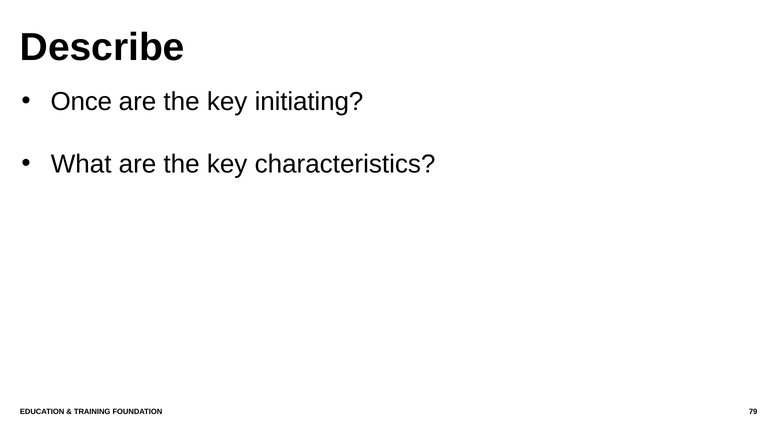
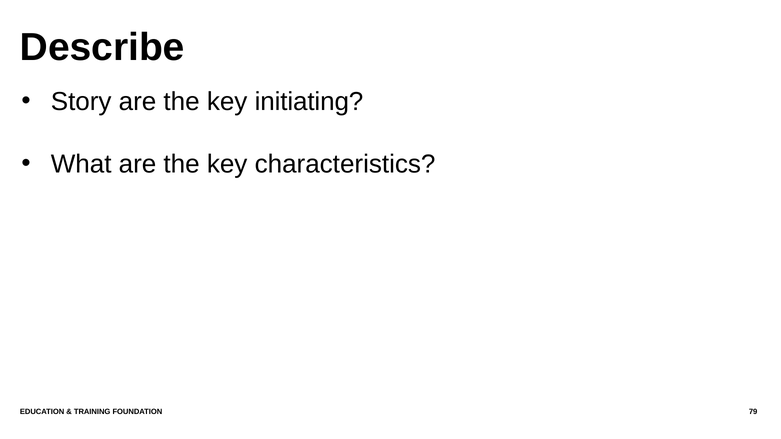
Once: Once -> Story
